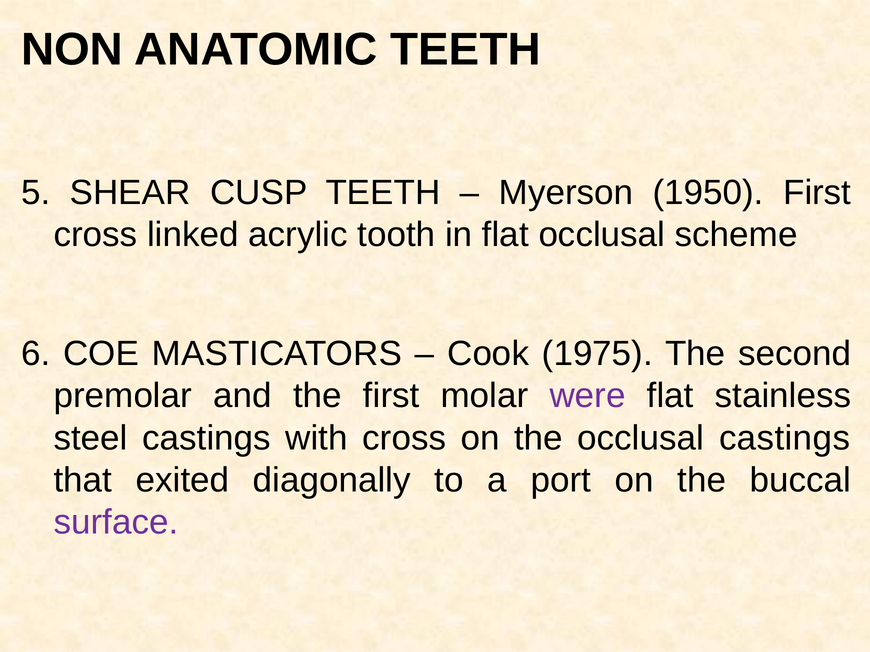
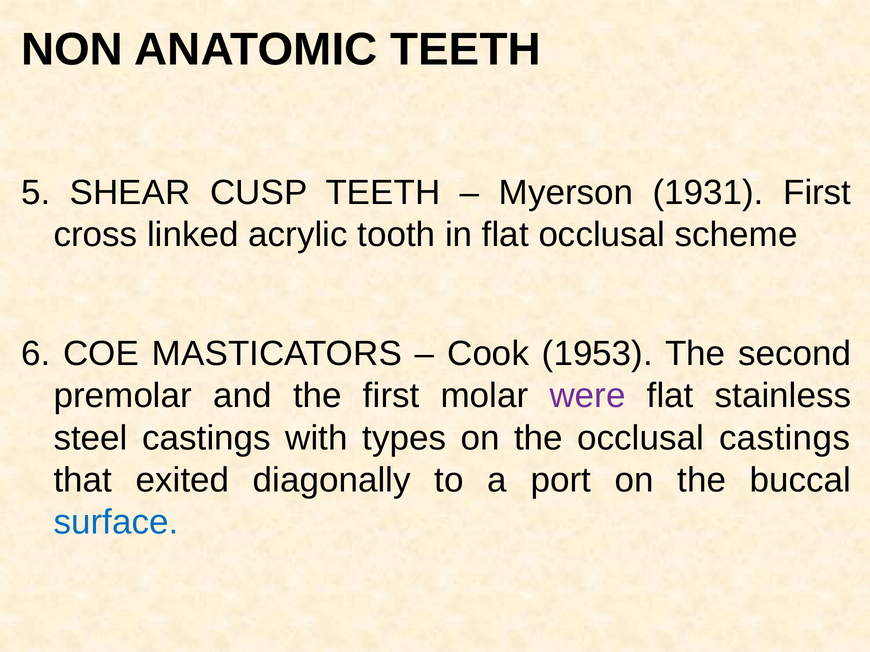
1950: 1950 -> 1931
1975: 1975 -> 1953
with cross: cross -> types
surface colour: purple -> blue
